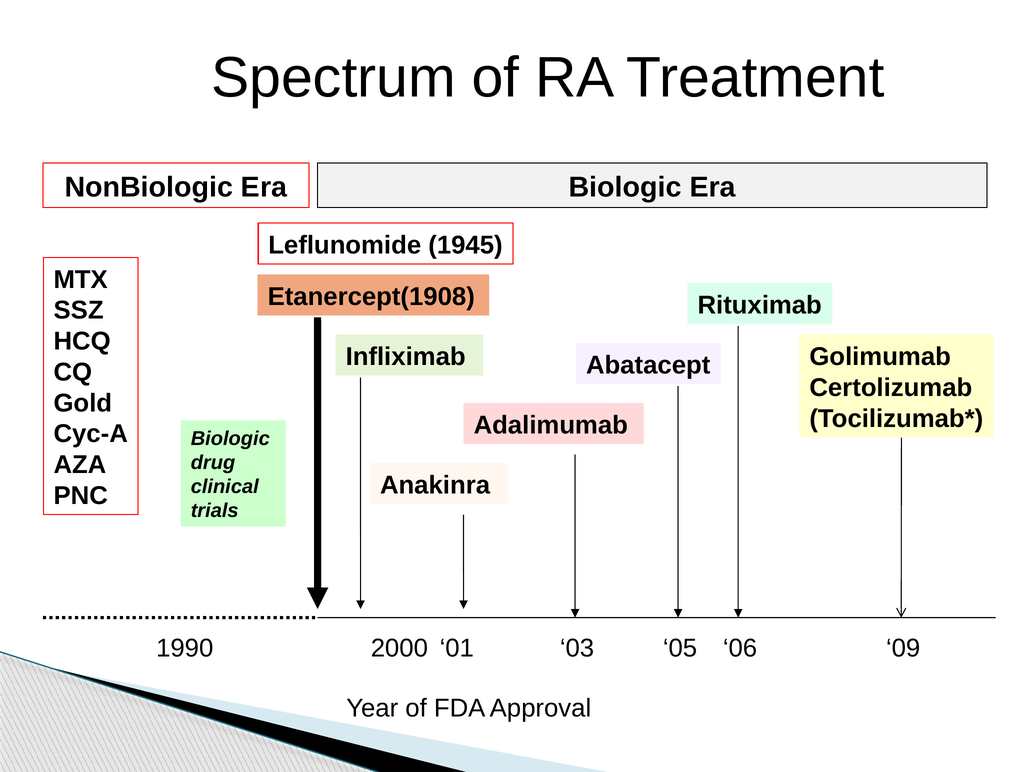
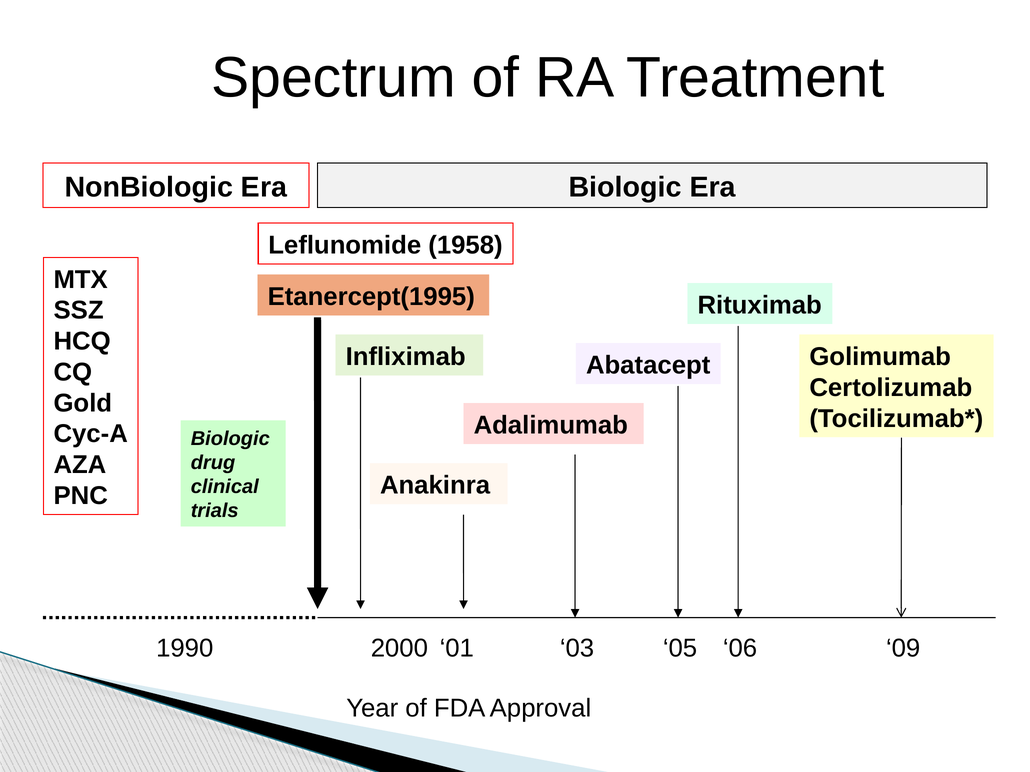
1945: 1945 -> 1958
Etanercept(1908: Etanercept(1908 -> Etanercept(1995
